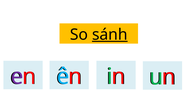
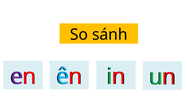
sánh underline: present -> none
